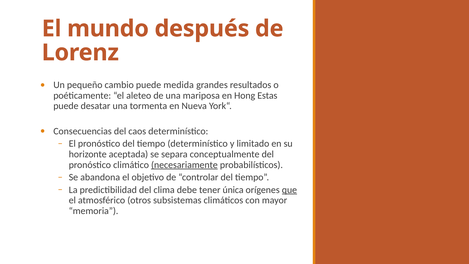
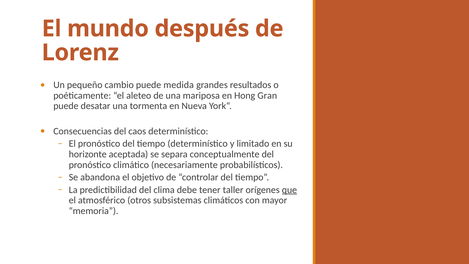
Estas: Estas -> Gran
necesariamente underline: present -> none
única: única -> taller
